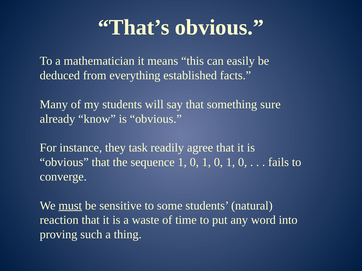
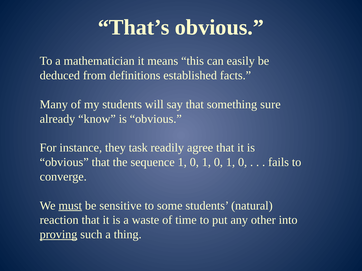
everything: everything -> definitions
word: word -> other
proving underline: none -> present
